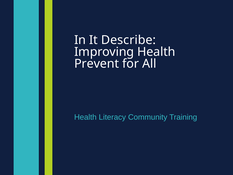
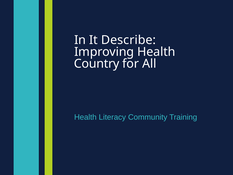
Prevent: Prevent -> Country
